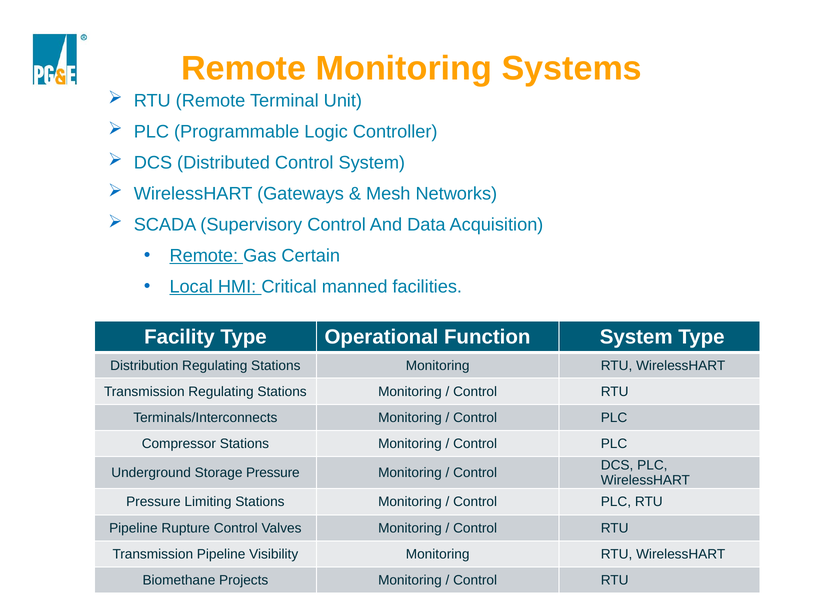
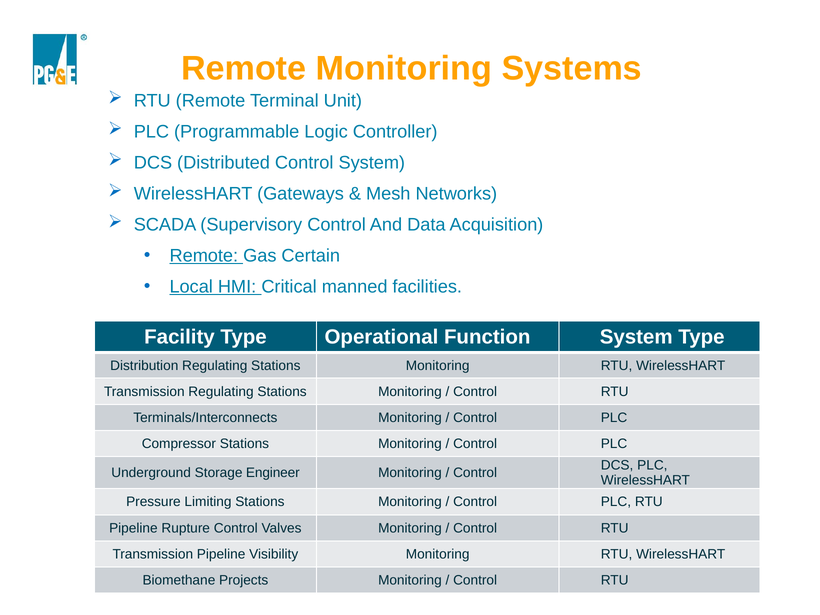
Storage Pressure: Pressure -> Engineer
